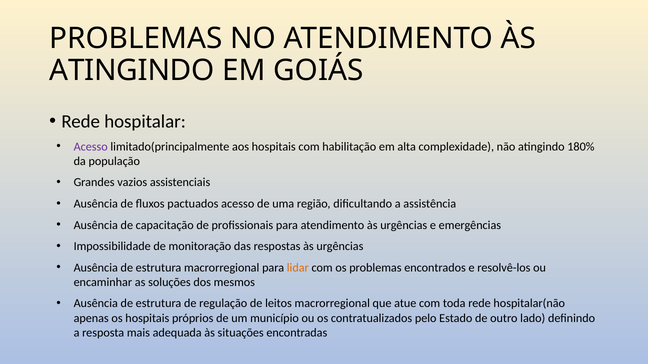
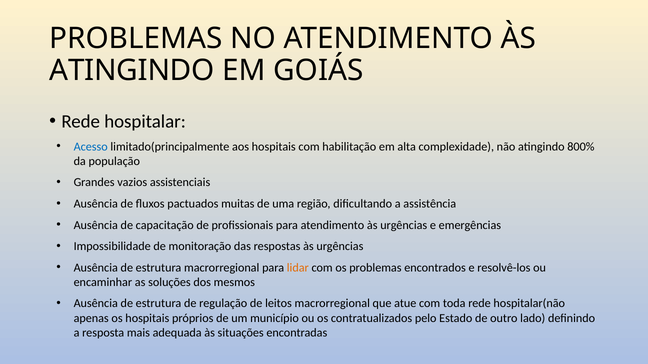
Acesso at (91, 147) colour: purple -> blue
180%: 180% -> 800%
pactuados acesso: acesso -> muitas
